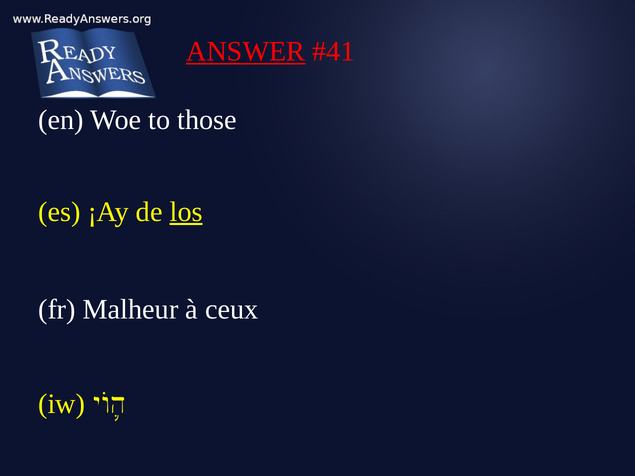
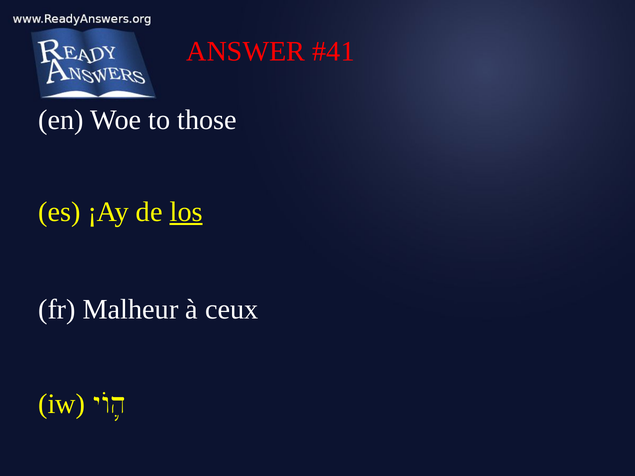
ANSWER underline: present -> none
